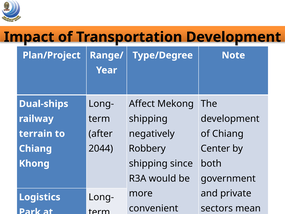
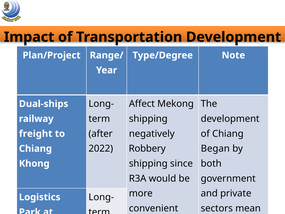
terrain at (36, 134): terrain -> freight
2044: 2044 -> 2022
Center: Center -> Began
